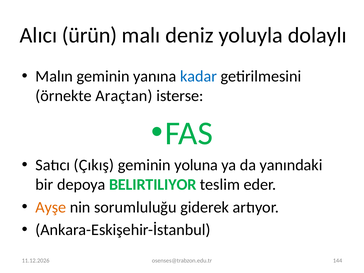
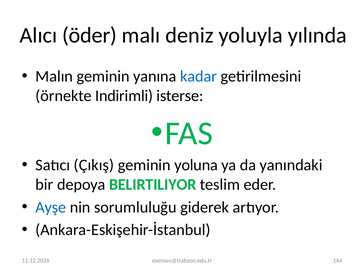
ürün: ürün -> öder
dolaylı: dolaylı -> yılında
Araçtan: Araçtan -> Indirimli
Ayşe colour: orange -> blue
